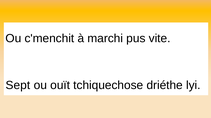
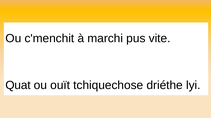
Sept: Sept -> Quat
